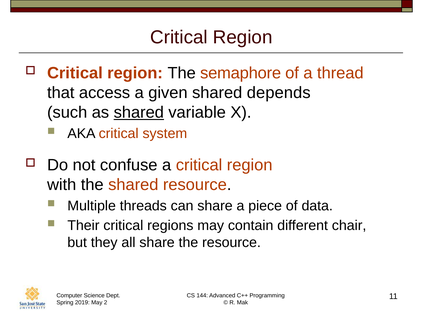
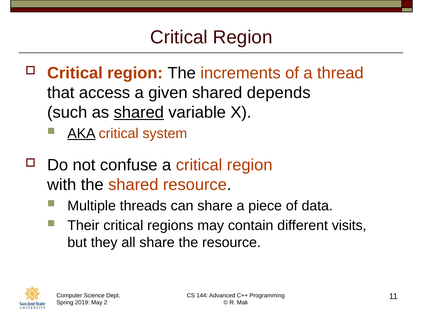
semaphore: semaphore -> increments
AKA underline: none -> present
chair: chair -> visits
